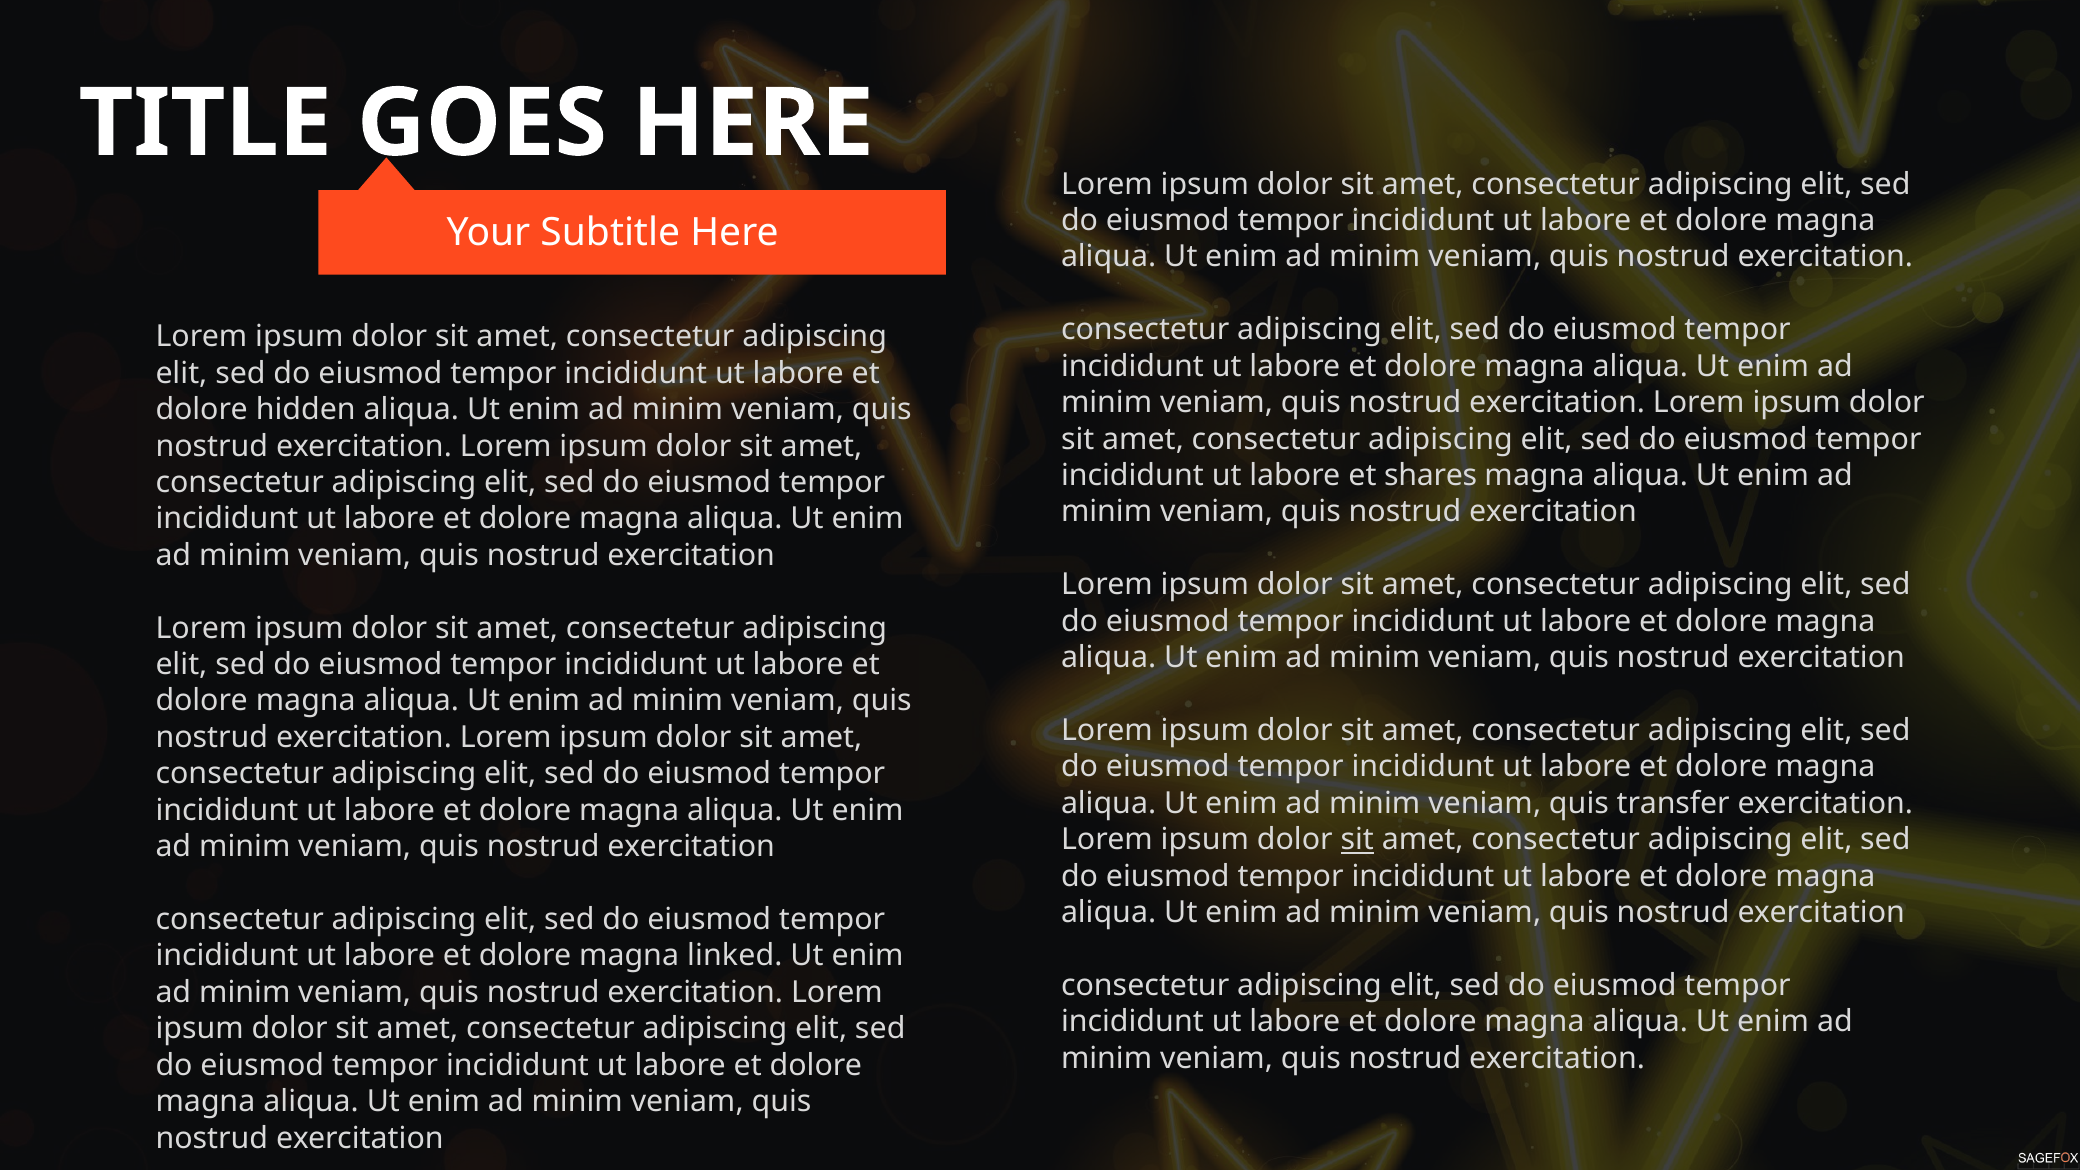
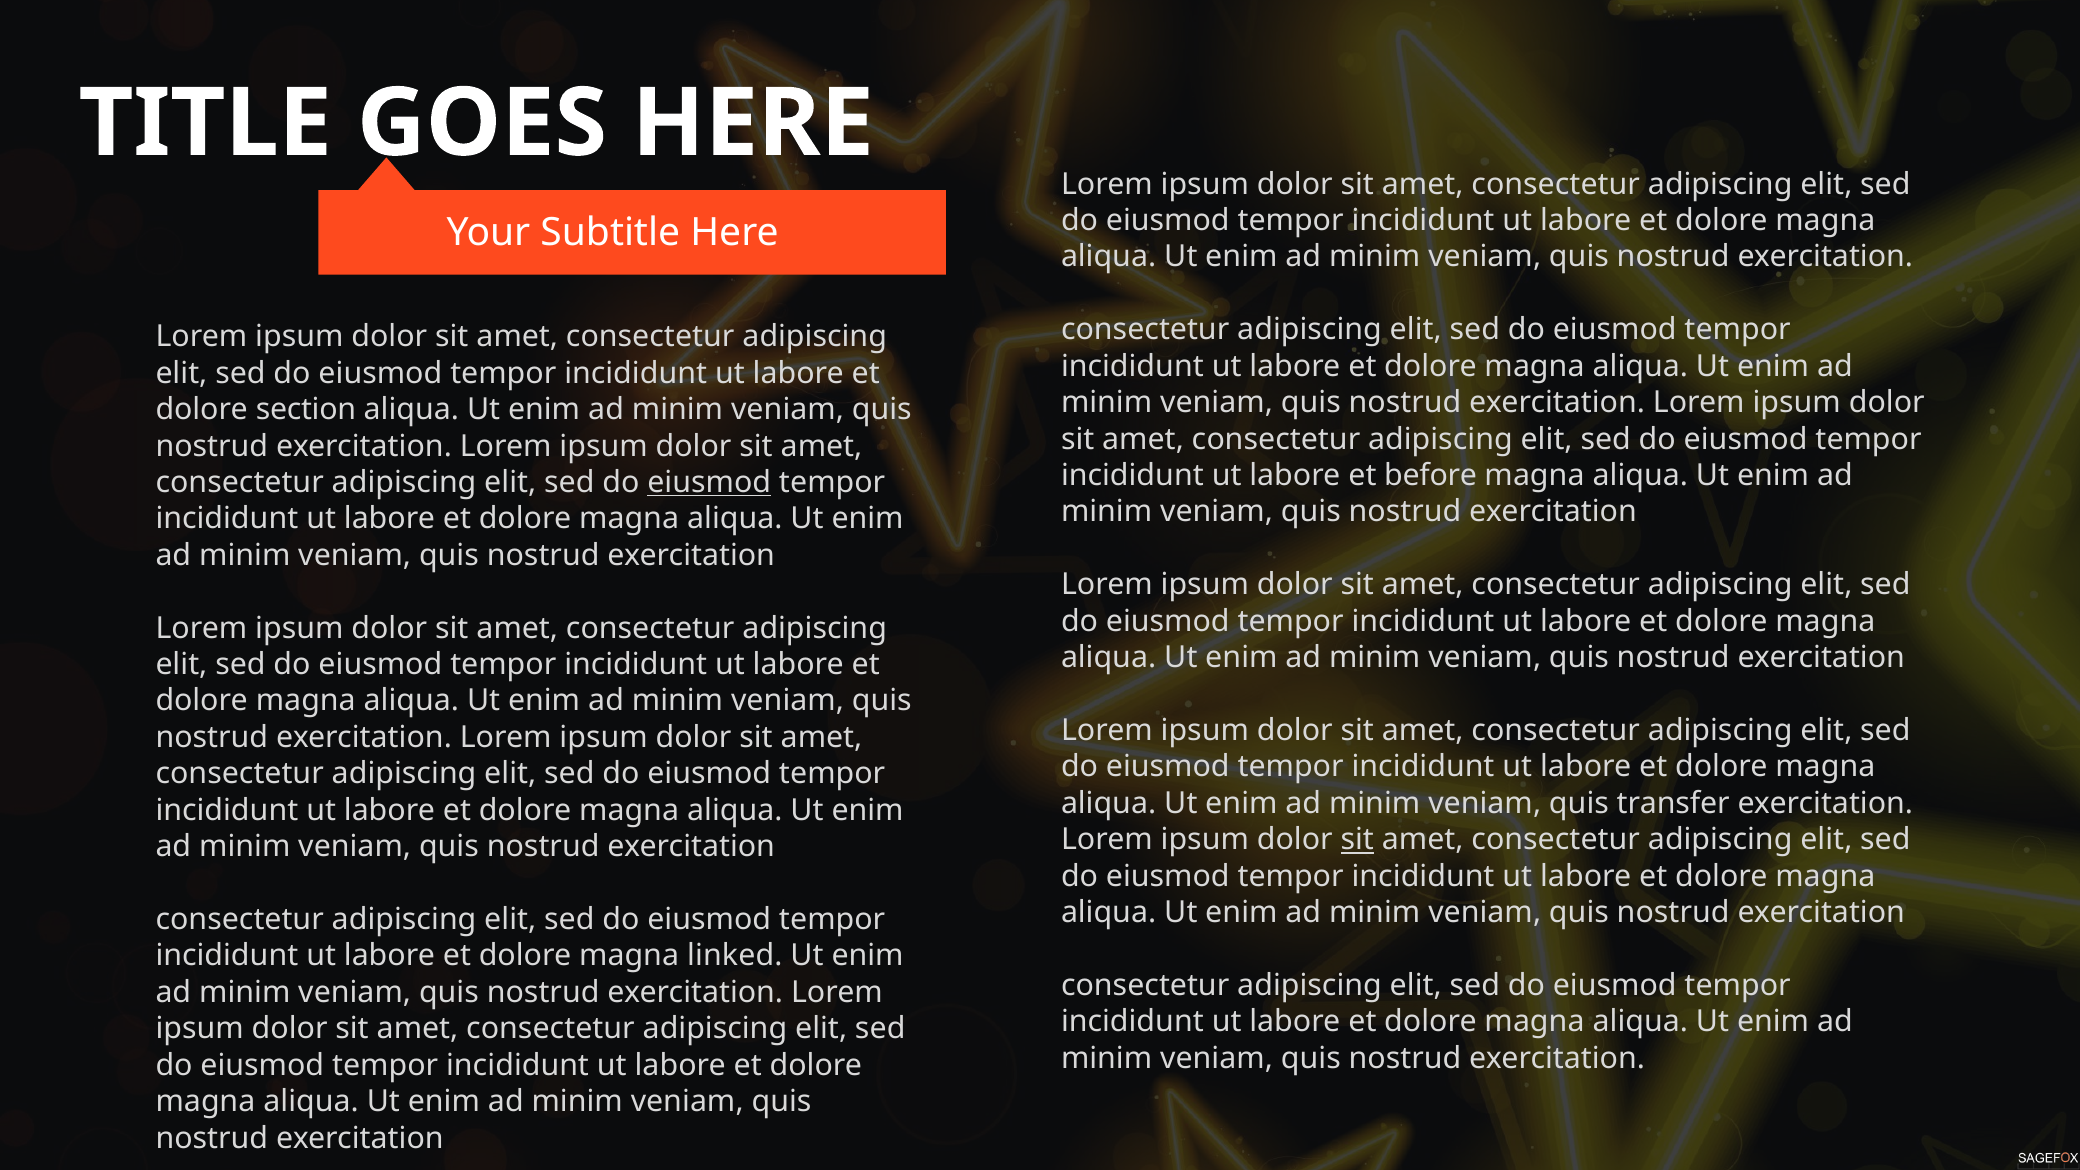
hidden: hidden -> section
shares: shares -> before
eiusmod at (709, 482) underline: none -> present
